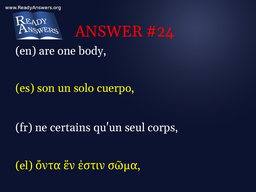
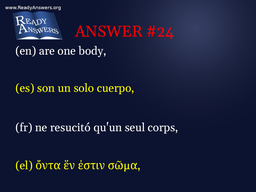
certains: certains -> resucitó
